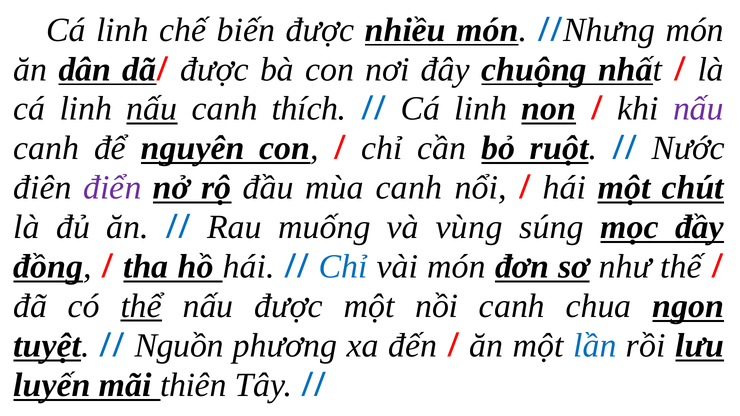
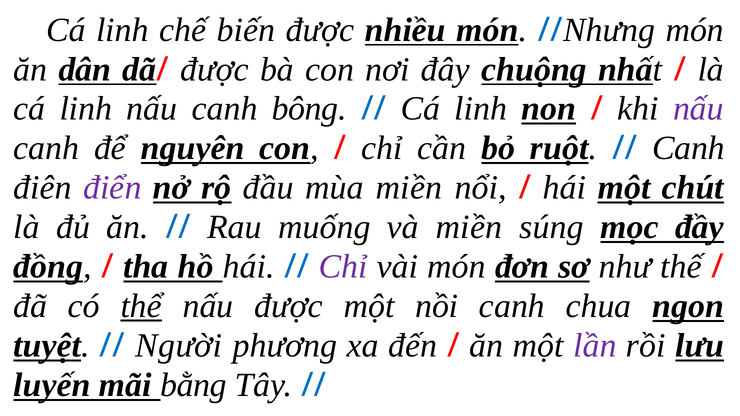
nấu at (152, 109) underline: present -> none
thích: thích -> bông
Nước at (688, 148): Nước -> Canh
mùa canh: canh -> miền
và vùng: vùng -> miền
Chỉ at (343, 267) colour: blue -> purple
Nguồn: Nguồn -> Người
lần colour: blue -> purple
thiên: thiên -> bằng
